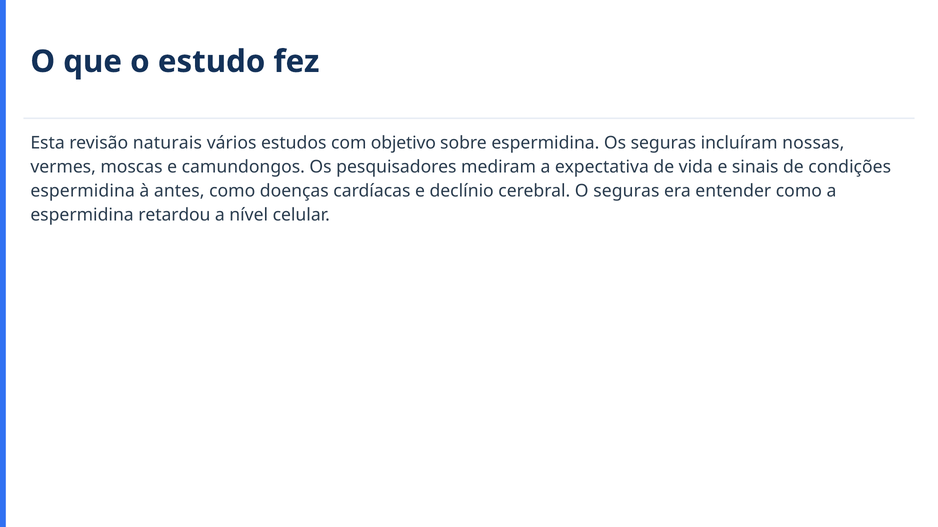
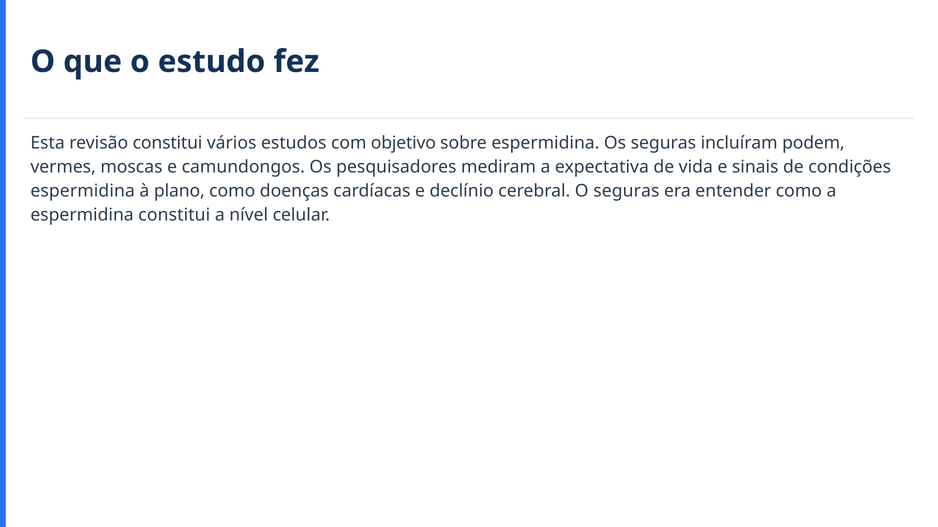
revisão naturais: naturais -> constitui
nossas: nossas -> podem
antes: antes -> plano
espermidina retardou: retardou -> constitui
